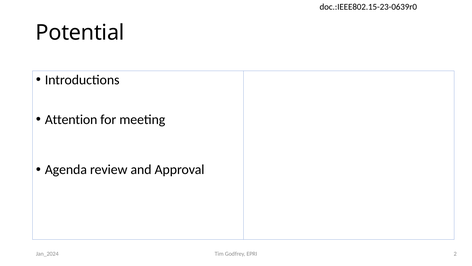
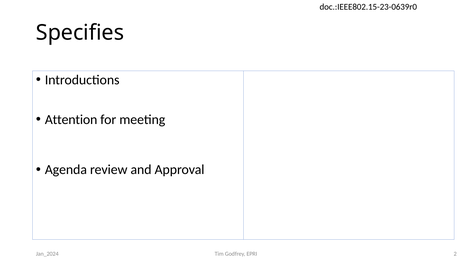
Potential: Potential -> Specifies
